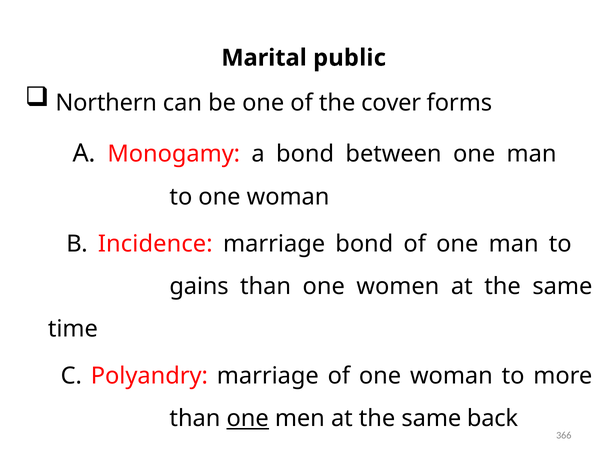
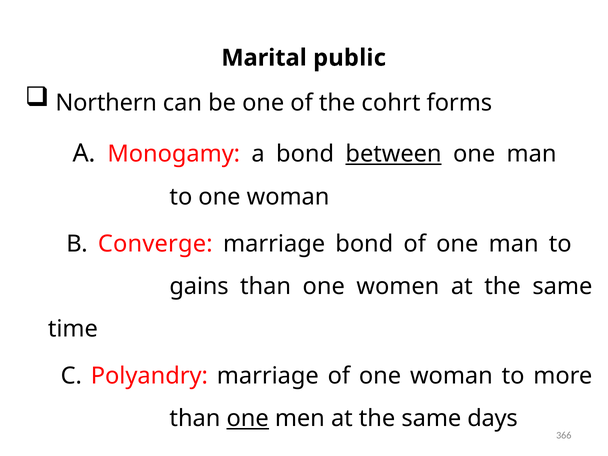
cover: cover -> cohrt
between underline: none -> present
Incidence: Incidence -> Converge
back: back -> days
